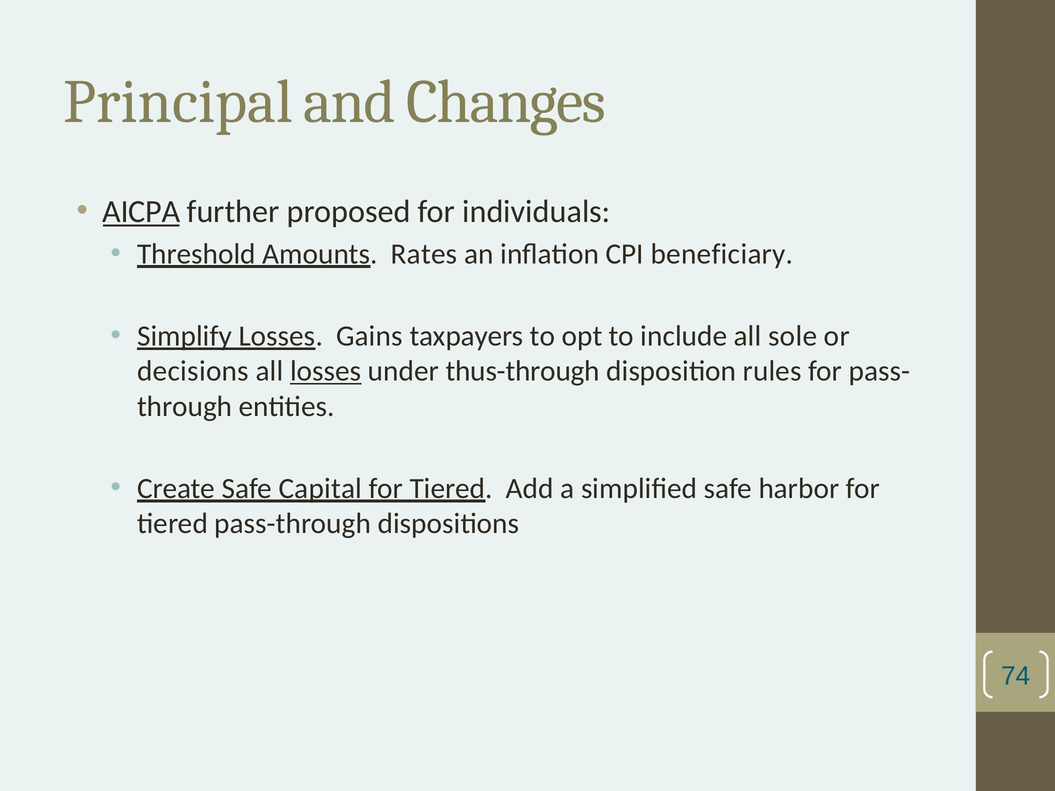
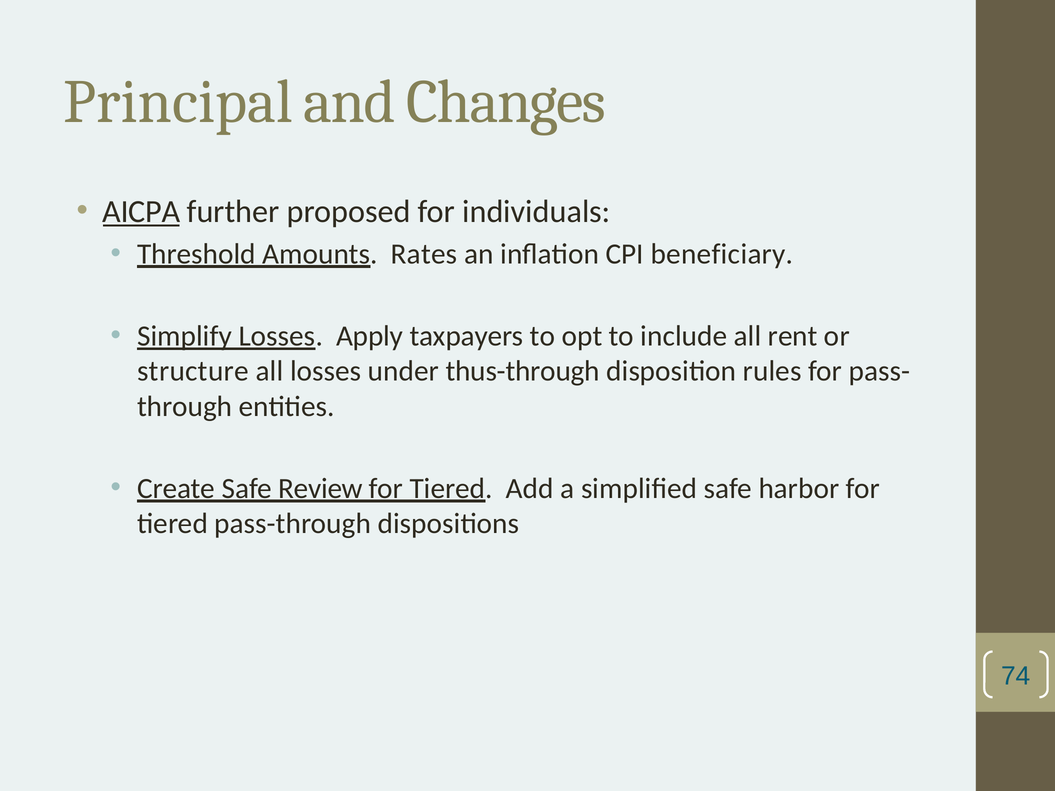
Gains: Gains -> Apply
sole: sole -> rent
decisions: decisions -> structure
losses at (326, 371) underline: present -> none
Capital: Capital -> Review
